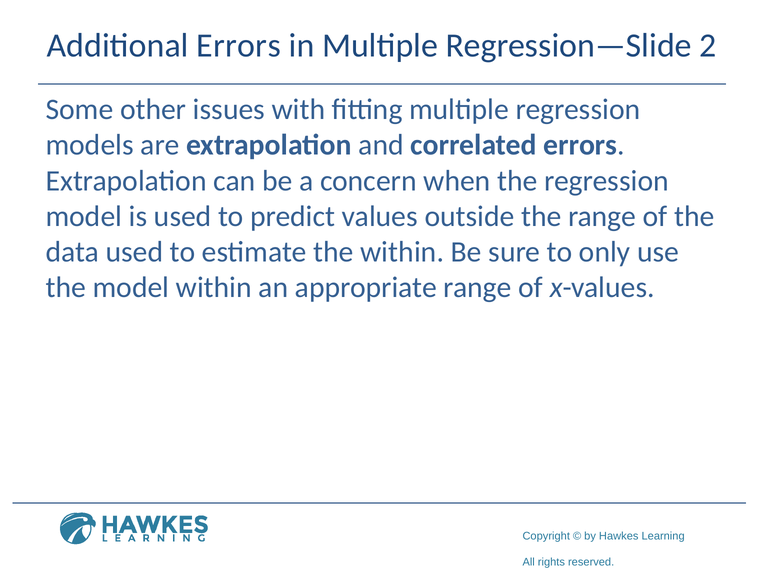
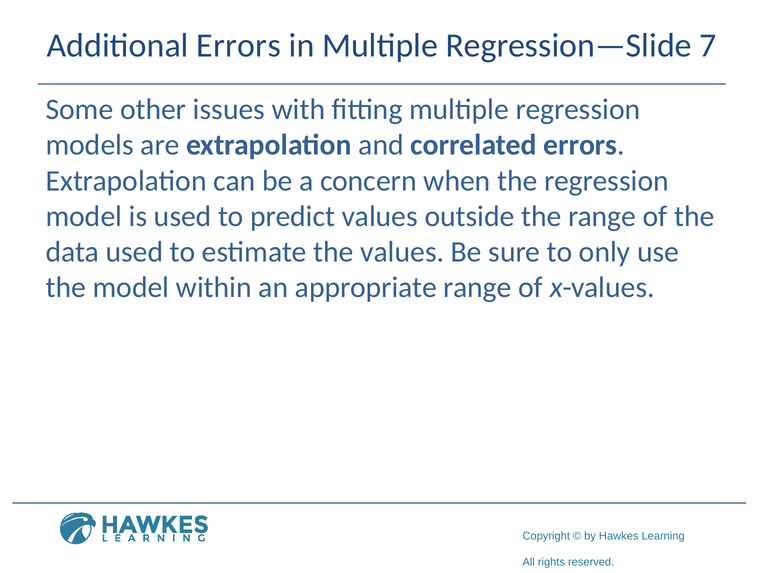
2: 2 -> 7
the within: within -> values
